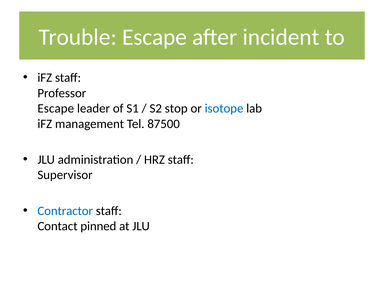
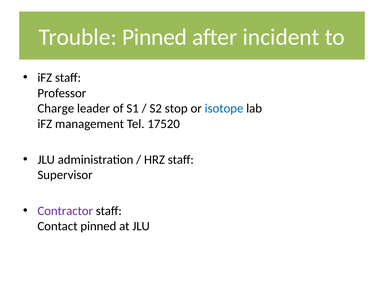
Trouble Escape: Escape -> Pinned
Escape at (56, 108): Escape -> Charge
87500: 87500 -> 17520
Contractor colour: blue -> purple
